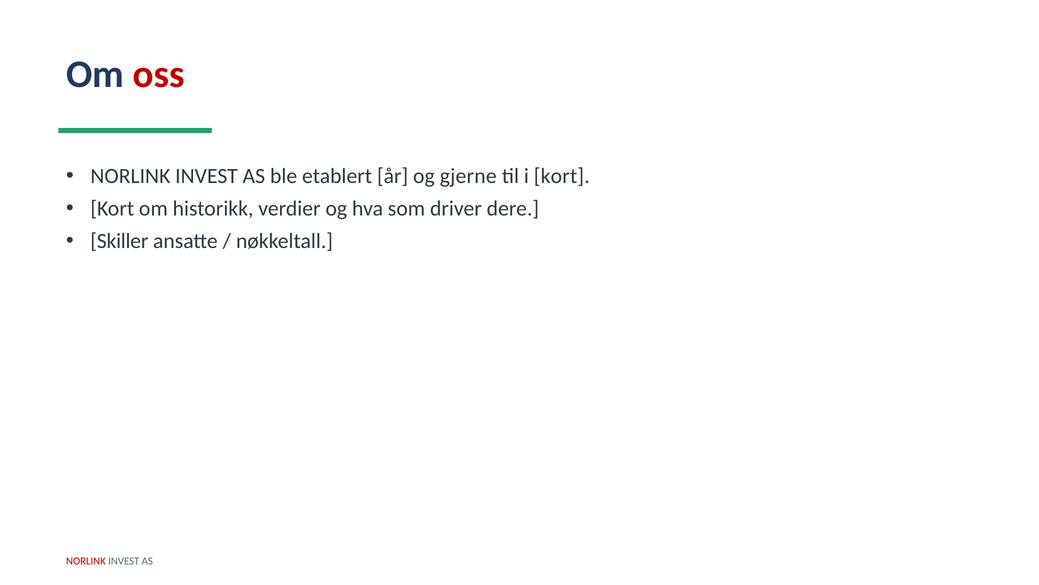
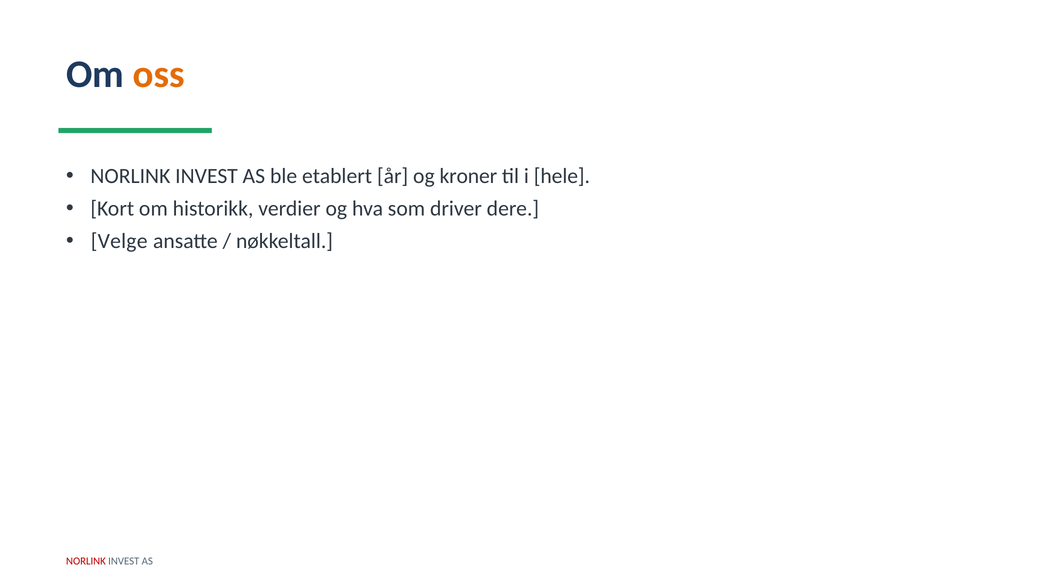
oss colour: red -> orange
gjerne: gjerne -> kroner
i kort: kort -> hele
Skiller: Skiller -> Velge
